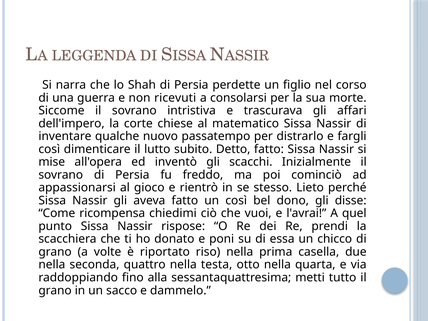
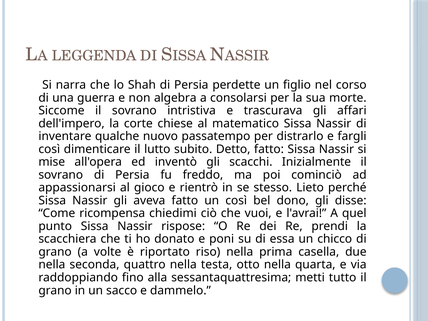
ricevuti: ricevuti -> algebra
